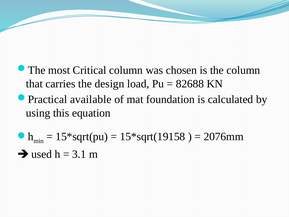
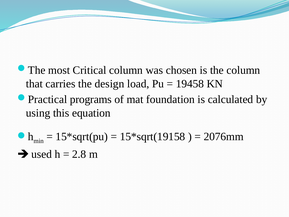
82688: 82688 -> 19458
available: available -> programs
3.1: 3.1 -> 2.8
